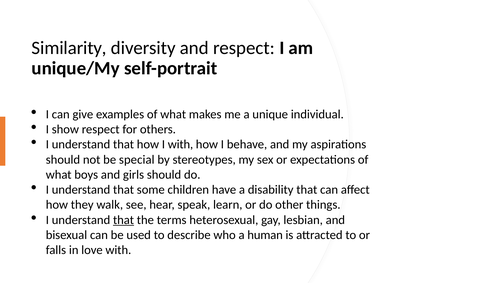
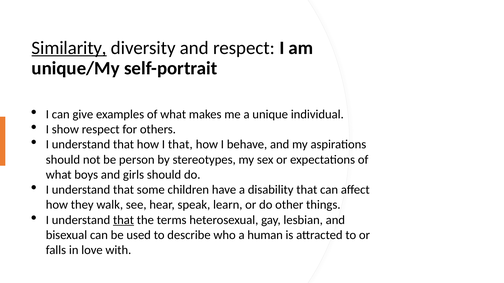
Similarity underline: none -> present
I with: with -> that
special: special -> person
